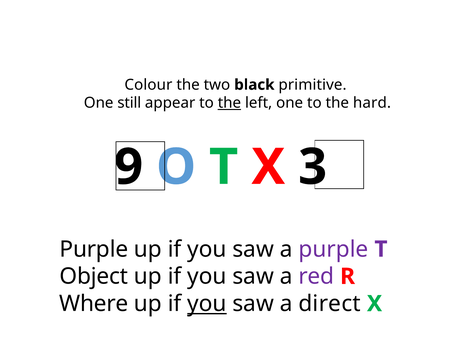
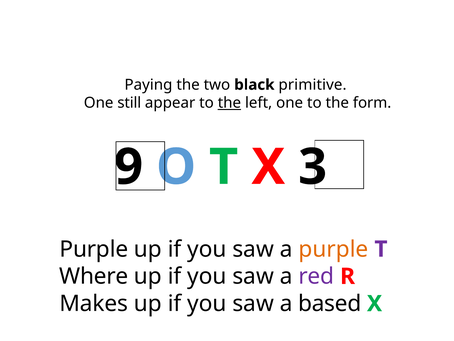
Colour: Colour -> Paying
hard: hard -> form
purple at (333, 249) colour: purple -> orange
Object: Object -> Where
Where: Where -> Makes
you at (207, 303) underline: present -> none
direct: direct -> based
